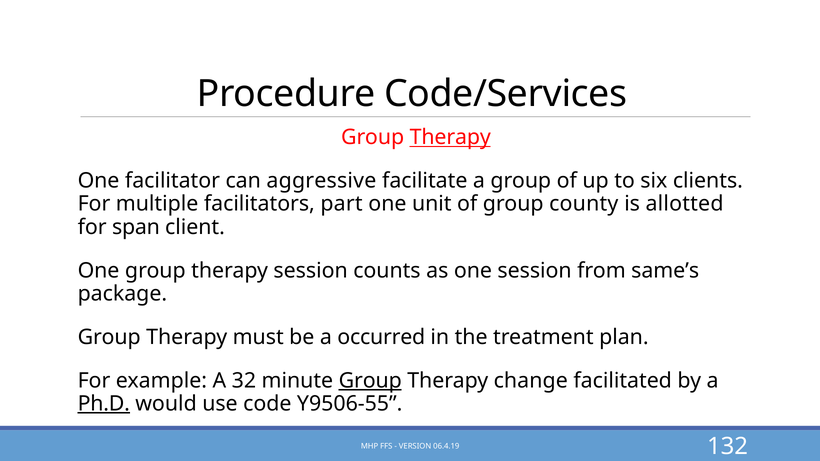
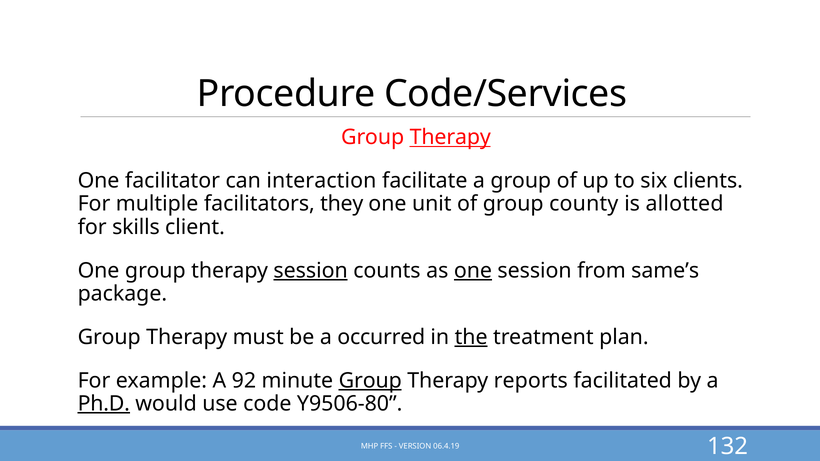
aggressive: aggressive -> interaction
part: part -> they
span: span -> skills
session at (311, 271) underline: none -> present
one at (473, 271) underline: none -> present
the underline: none -> present
32: 32 -> 92
change: change -> reports
Y9506-55: Y9506-55 -> Y9506-80
